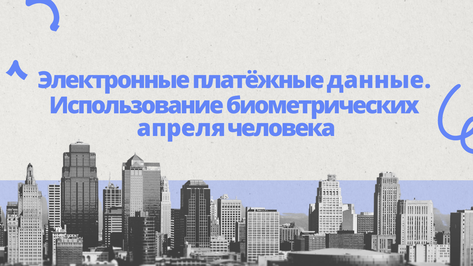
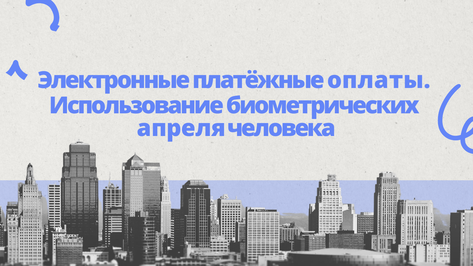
данные: данные -> оплаты
